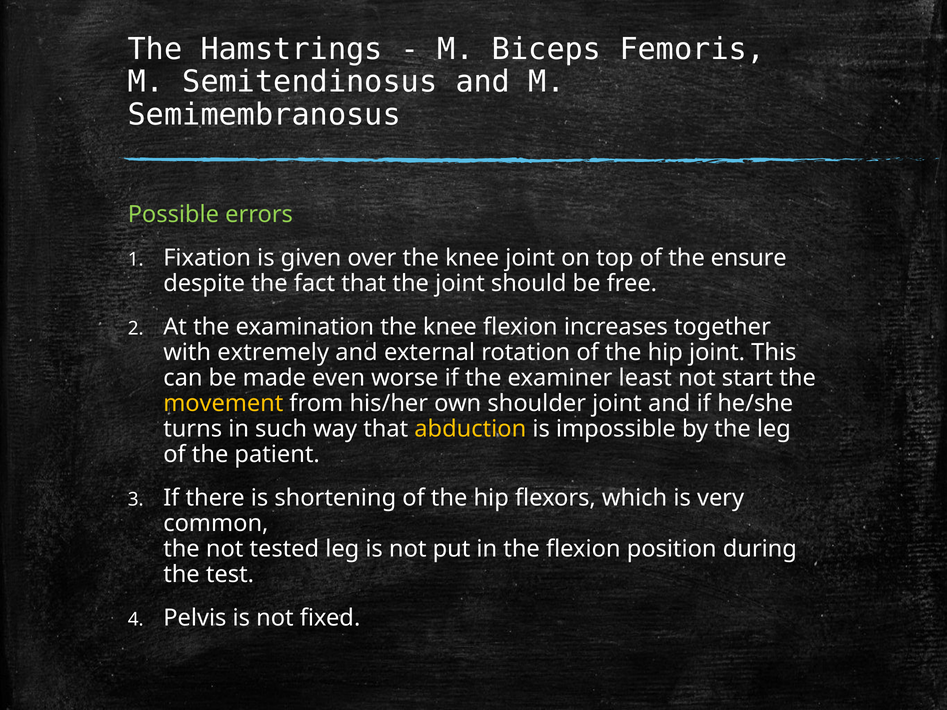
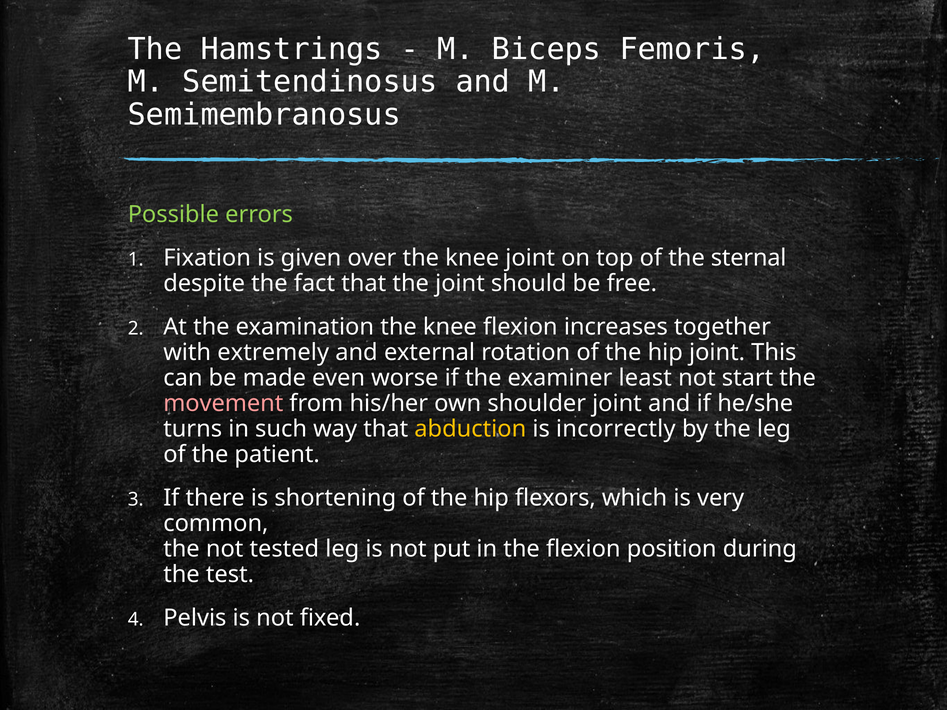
ensure: ensure -> sternal
movement colour: yellow -> pink
impossible: impossible -> incorrectly
